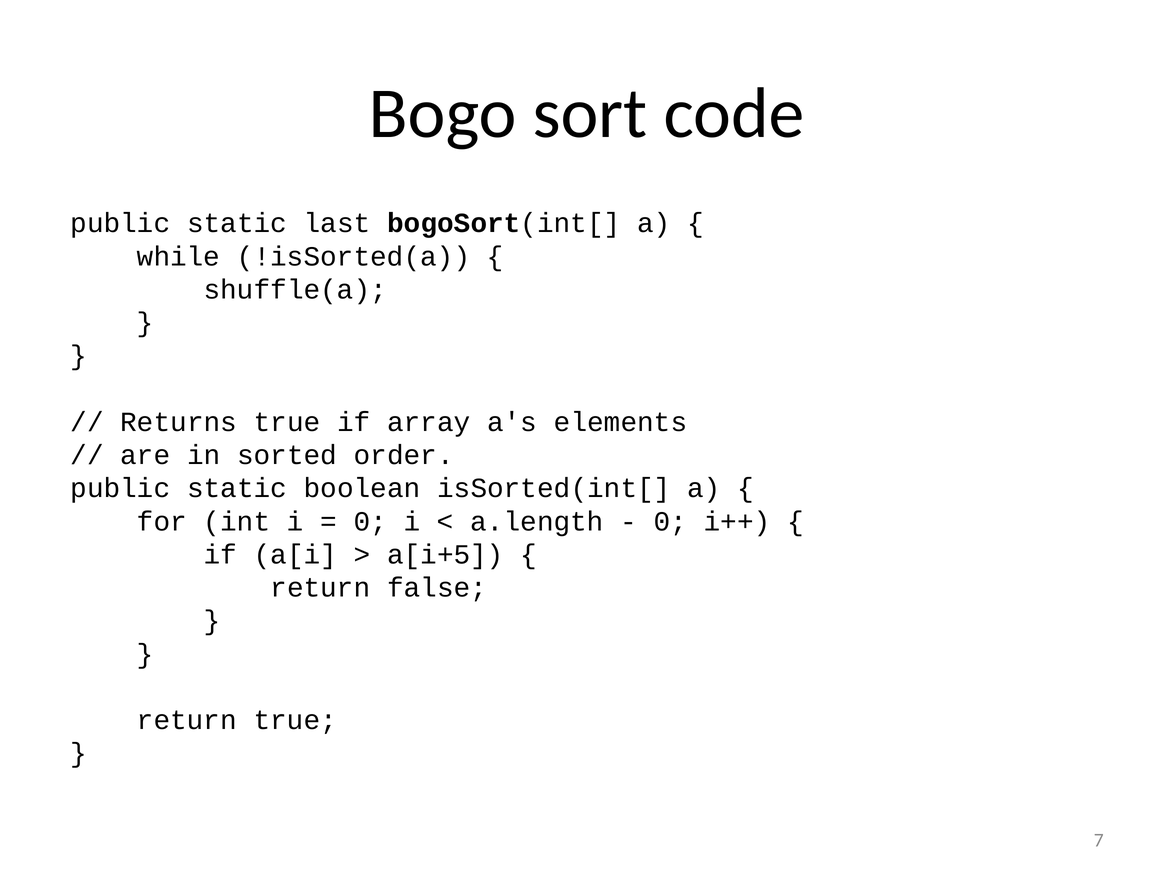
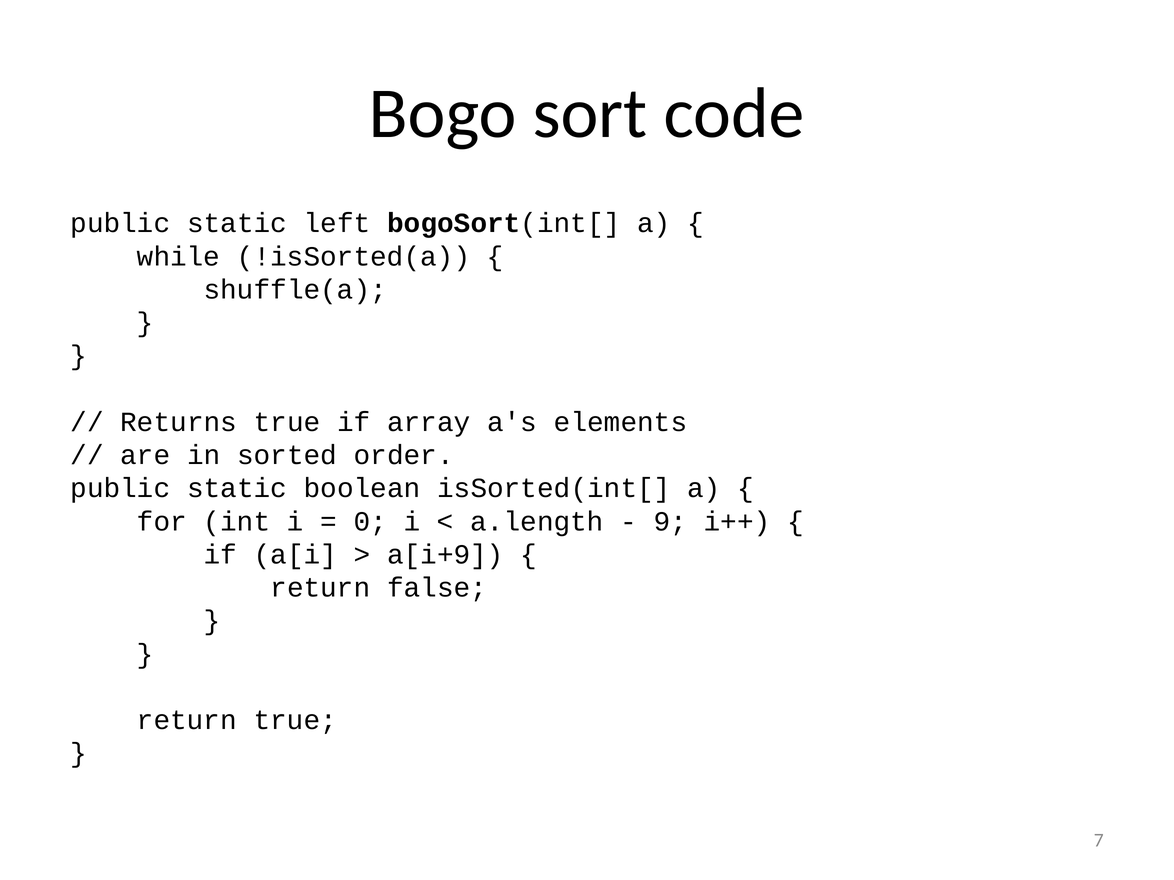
last: last -> left
0 at (670, 522): 0 -> 9
a[i+5: a[i+5 -> a[i+9
